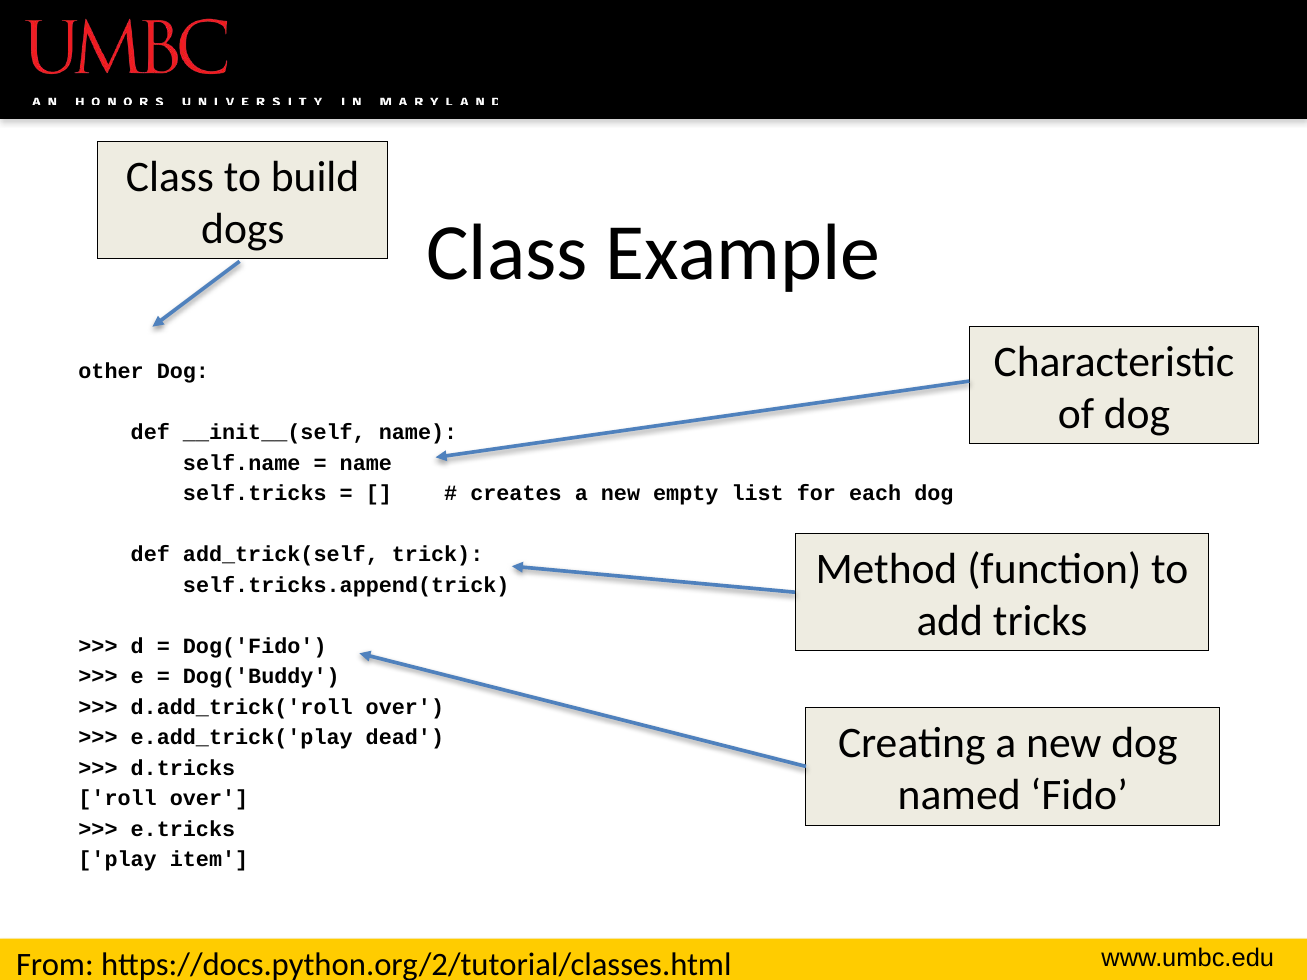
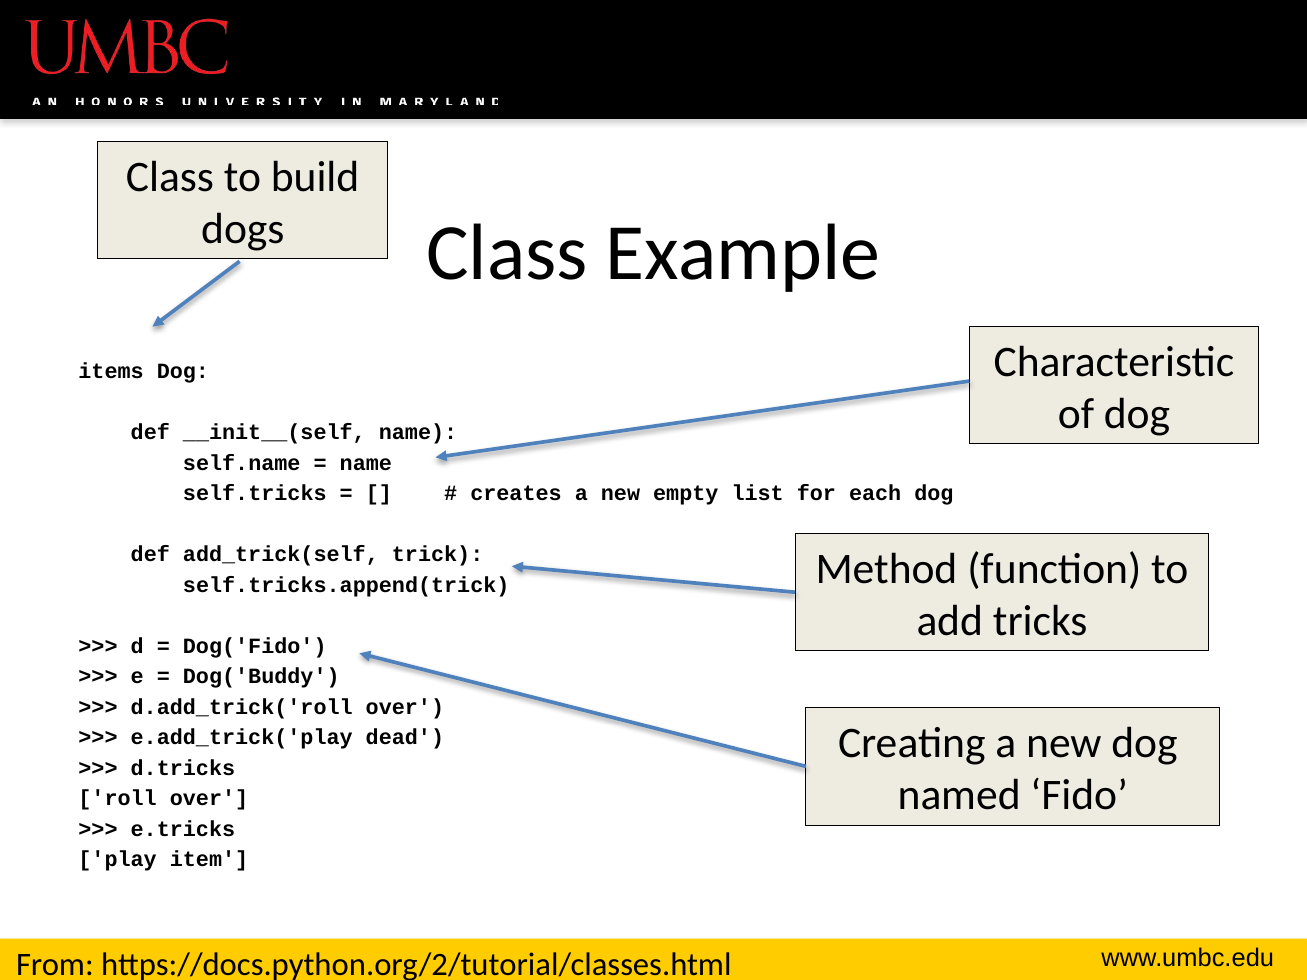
other: other -> items
